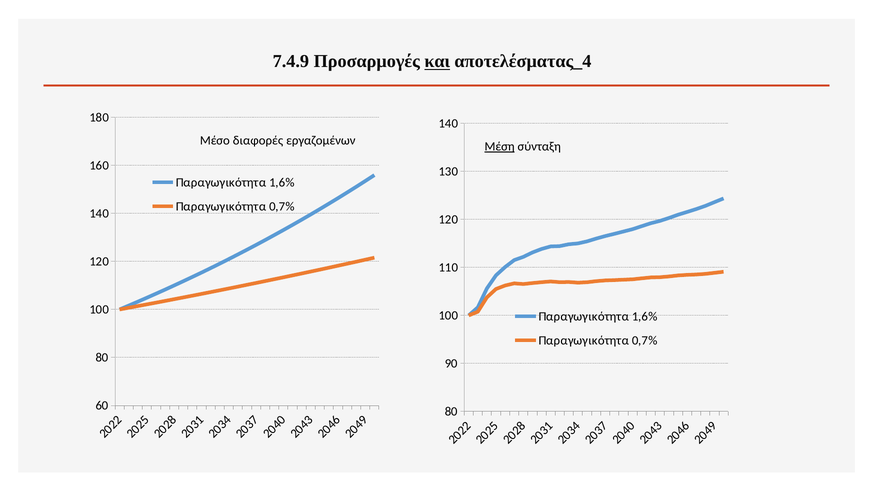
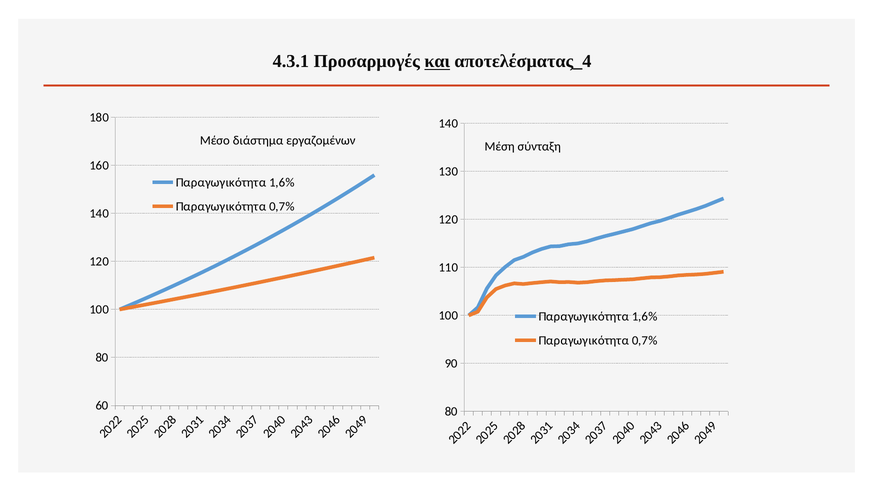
7.4.9: 7.4.9 -> 4.3.1
διαφορές: διαφορές -> διάστημα
Μέση underline: present -> none
